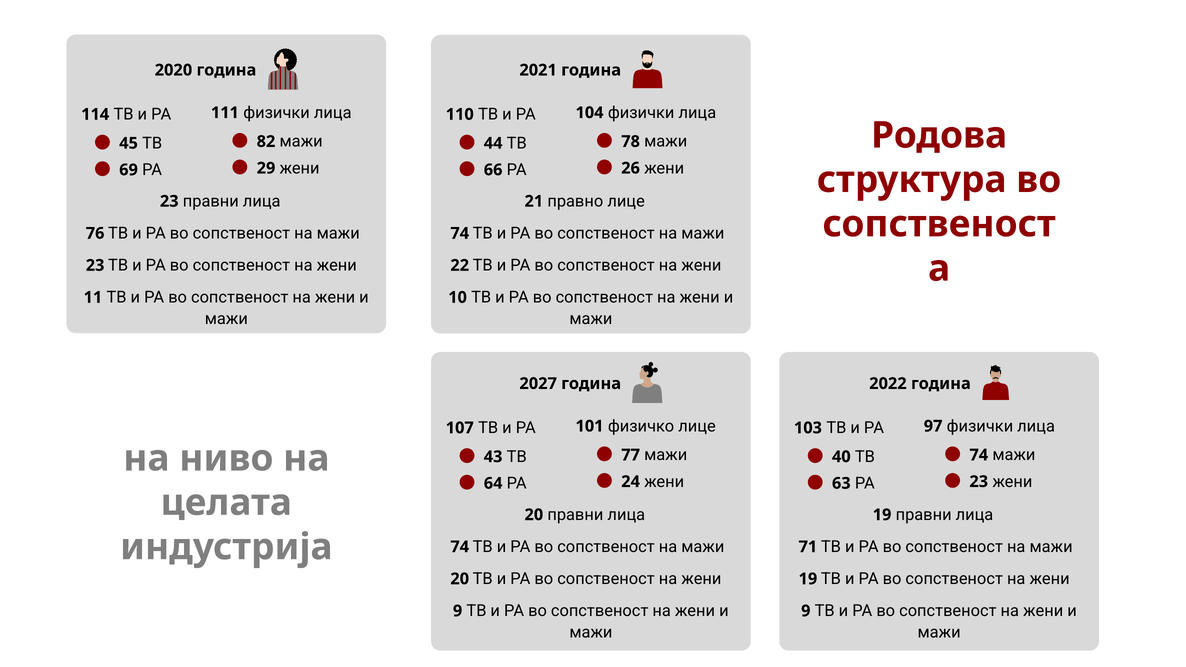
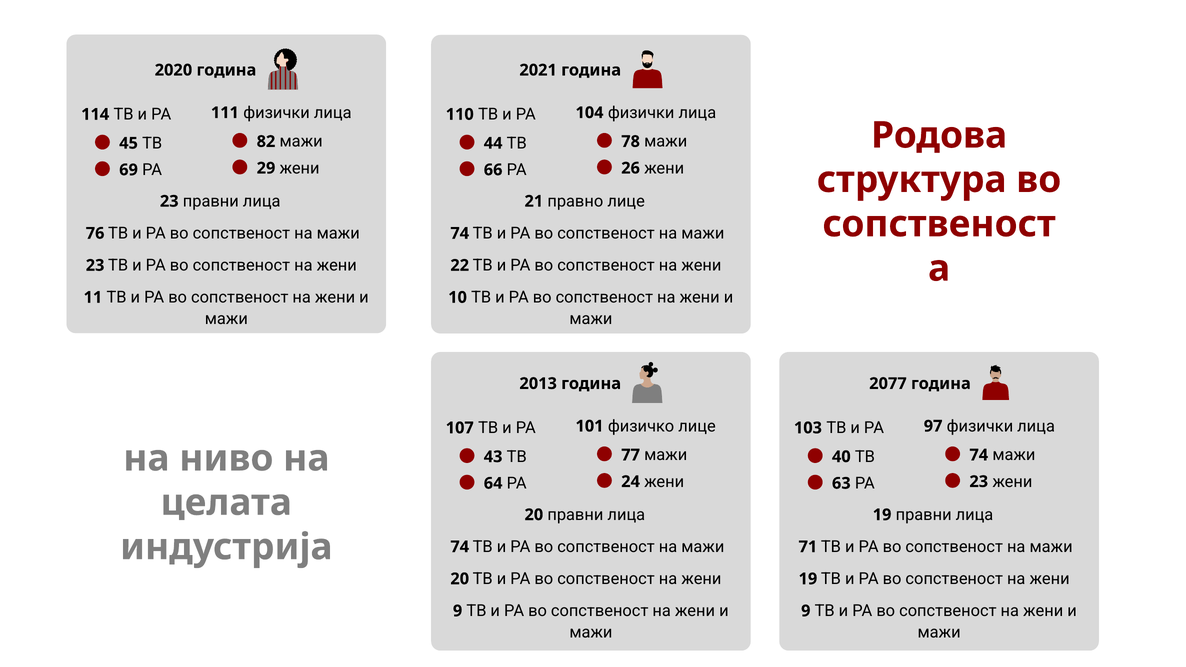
2027: 2027 -> 2013
2022: 2022 -> 2077
